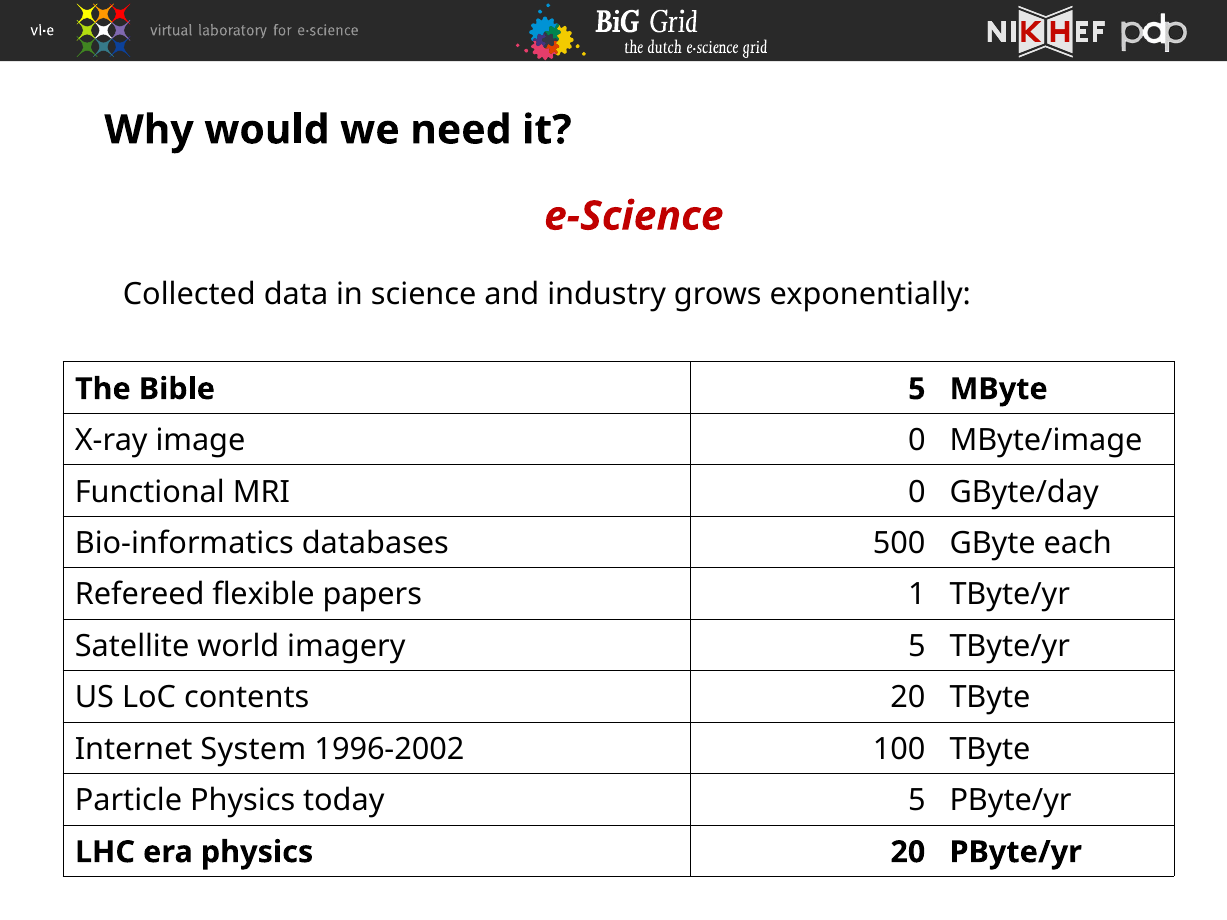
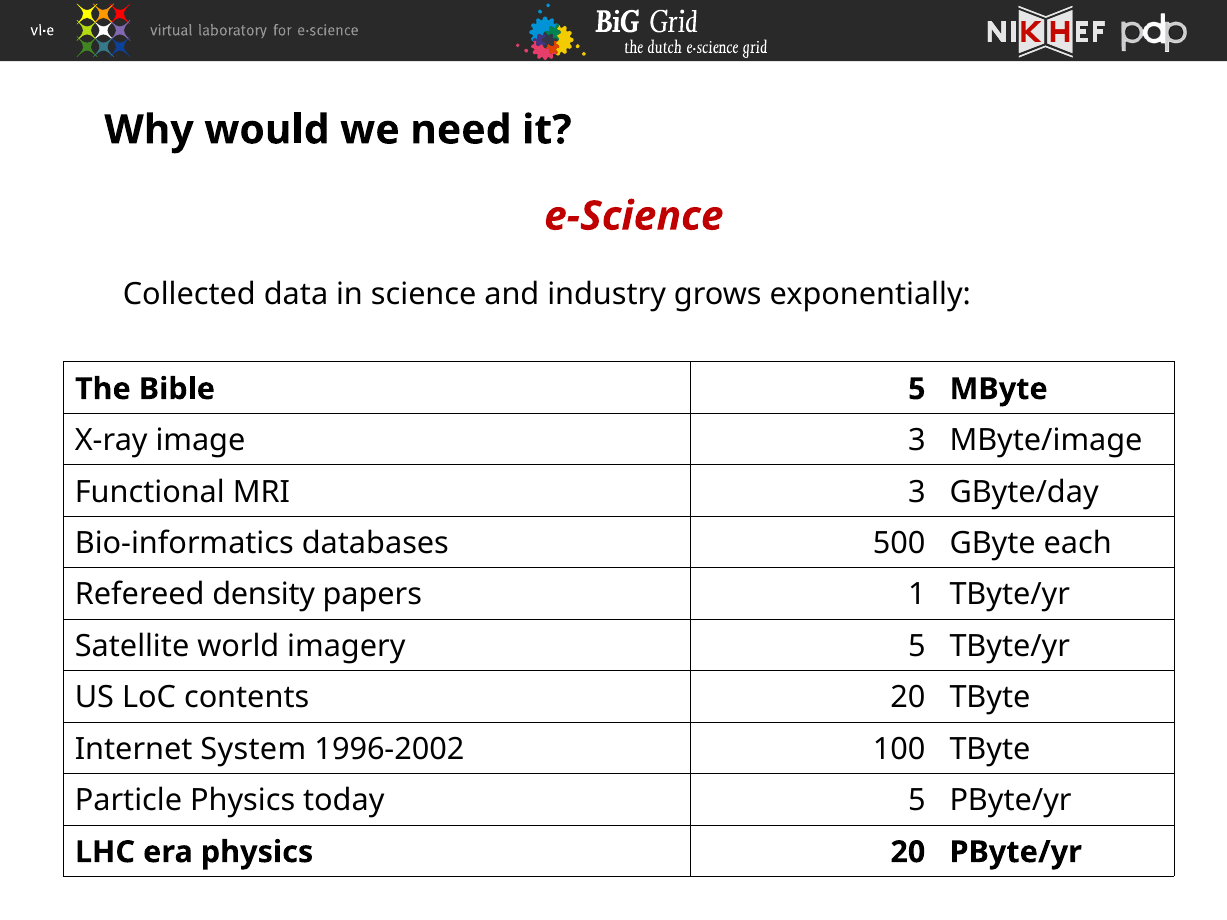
image 0: 0 -> 3
MRI 0: 0 -> 3
flexible: flexible -> density
